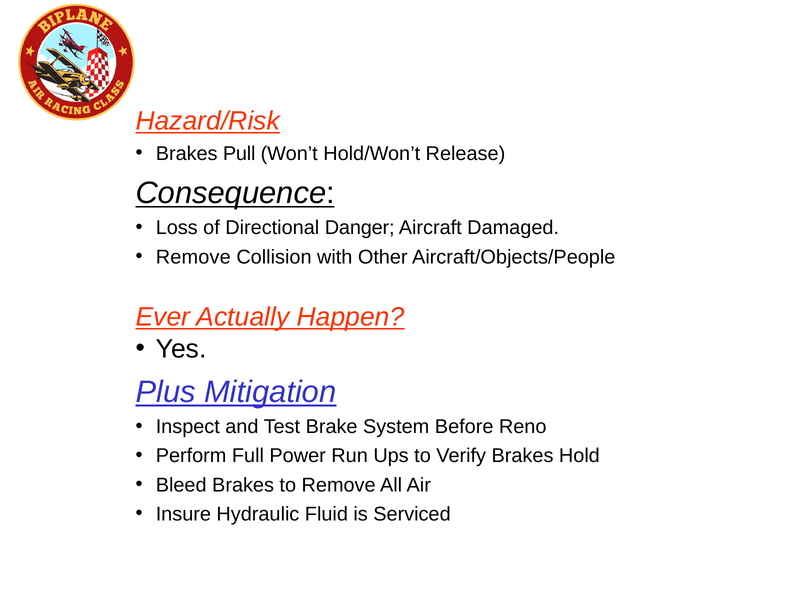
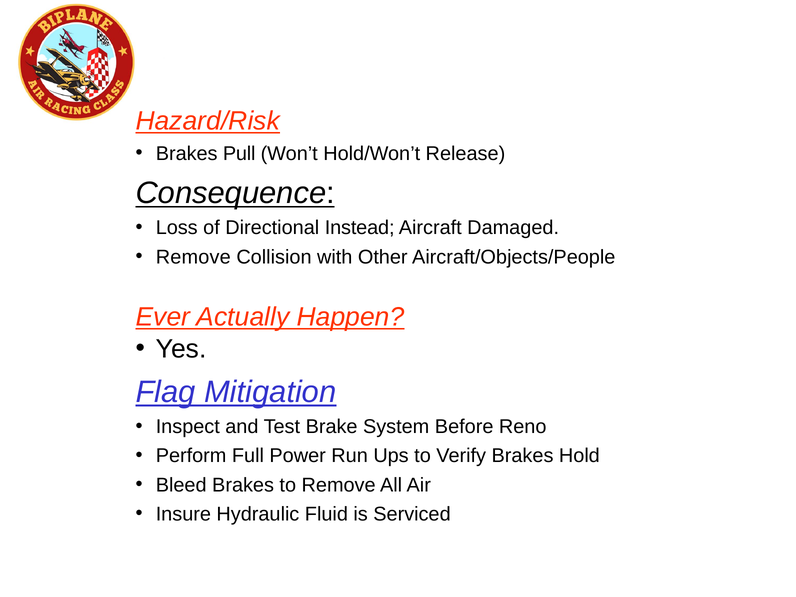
Danger: Danger -> Instead
Plus: Plus -> Flag
